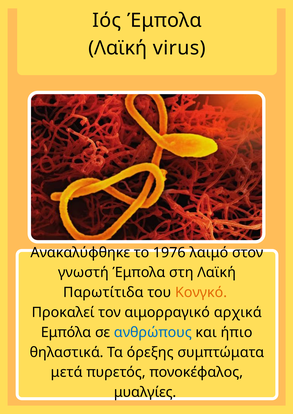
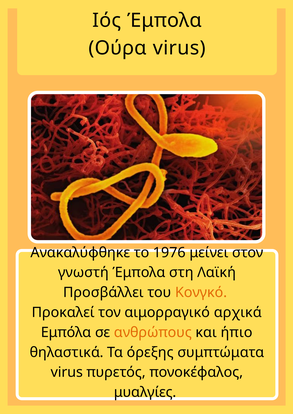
Λαϊκή at (118, 48): Λαϊκή -> Ούρα
λαιμό: λαιμό -> μείνει
Παρωτίτιδα: Παρωτίτιδα -> Προσβάλλει
ανθρώπους colour: blue -> orange
μετά at (67, 373): μετά -> virus
